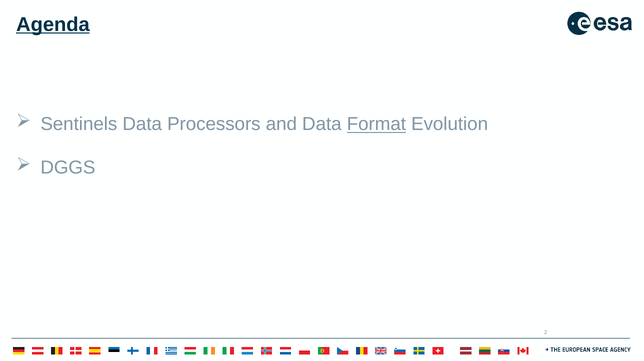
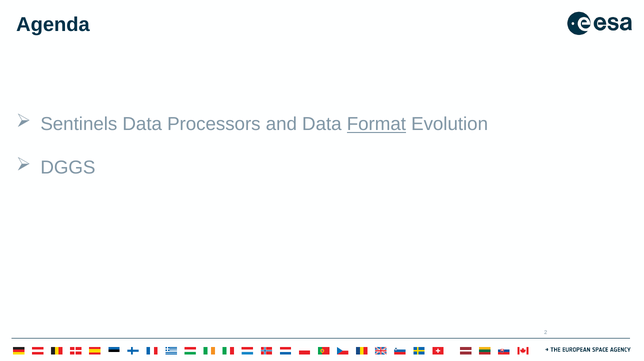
Agenda underline: present -> none
